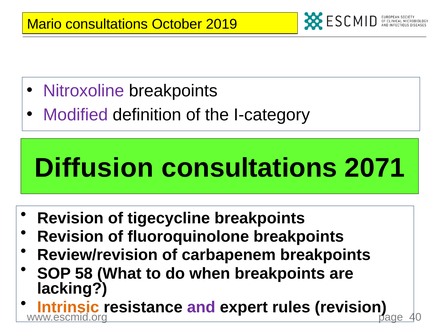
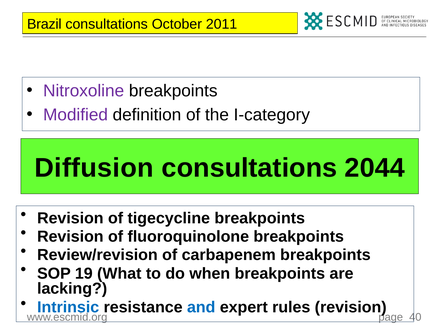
Mario: Mario -> Brazil
2019: 2019 -> 2011
2071: 2071 -> 2044
58: 58 -> 19
Intrinsic colour: orange -> blue
and colour: purple -> blue
